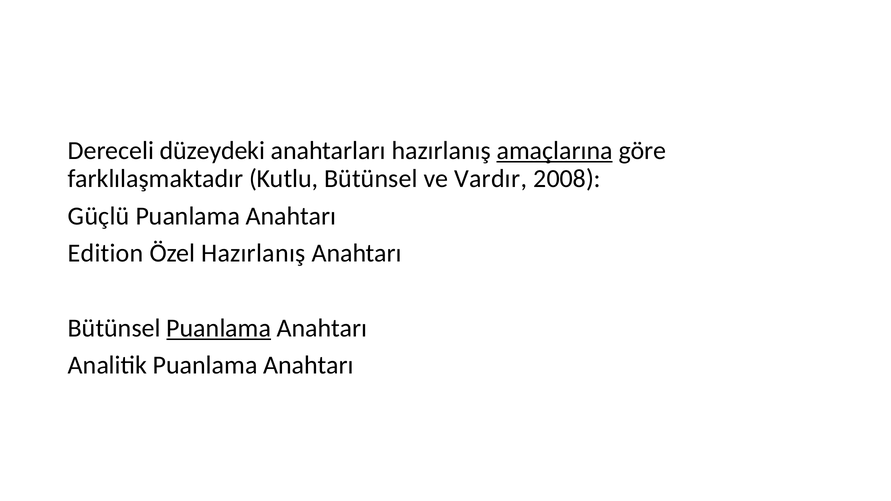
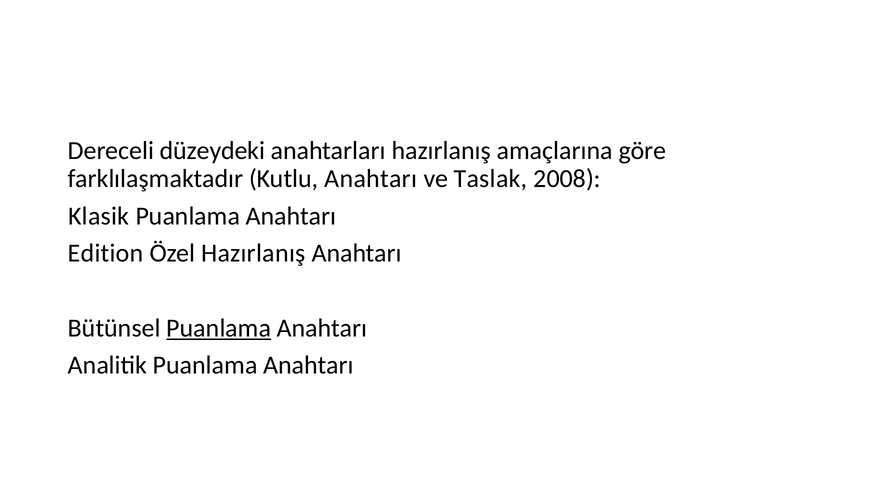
amaçlarına underline: present -> none
Kutlu Bütünsel: Bütünsel -> Anahtarı
Vardır: Vardır -> Taslak
Güçlü: Güçlü -> Klasik
